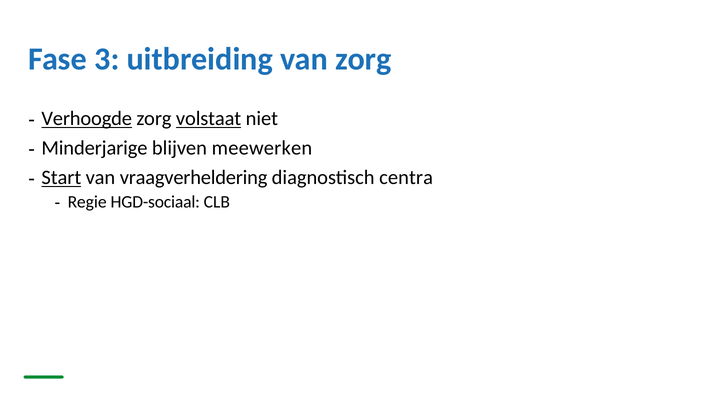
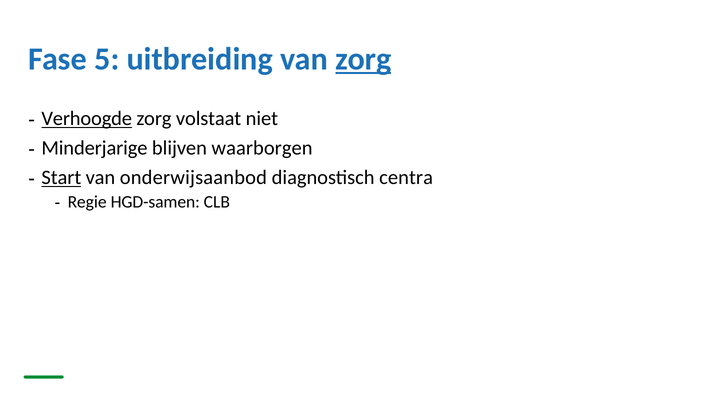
3: 3 -> 5
zorg at (363, 59) underline: none -> present
volstaat underline: present -> none
meewerken: meewerken -> waarborgen
vraagverheldering: vraagverheldering -> onderwijsaanbod
HGD-sociaal: HGD-sociaal -> HGD-samen
